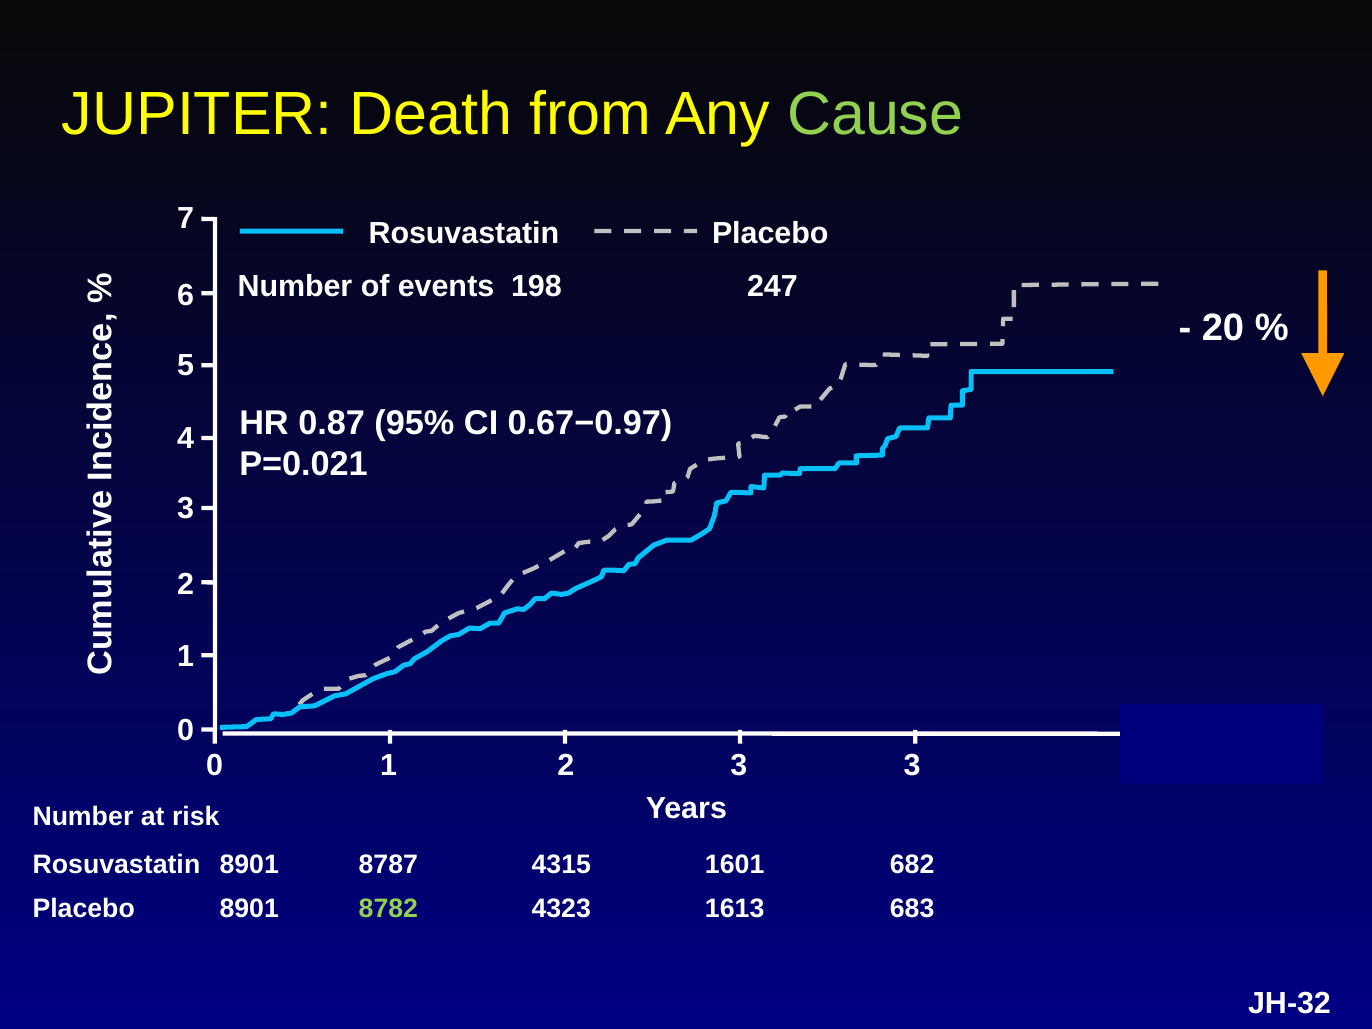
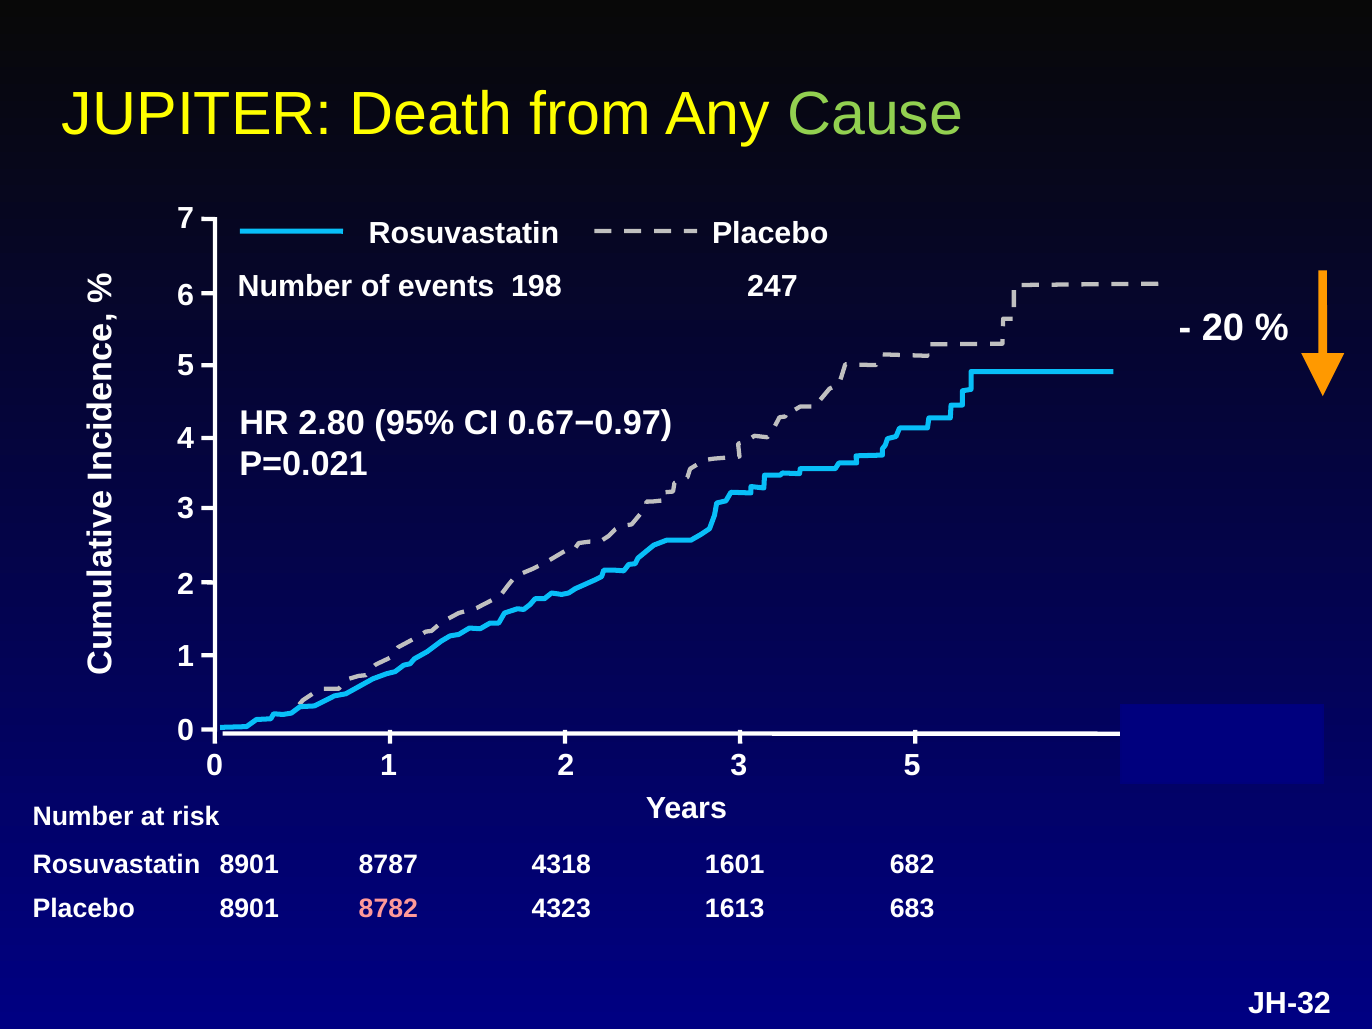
0.87: 0.87 -> 2.80
3 3: 3 -> 5
4315: 4315 -> 4318
8782 colour: light green -> pink
